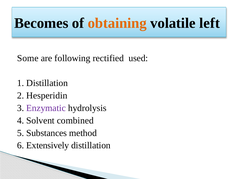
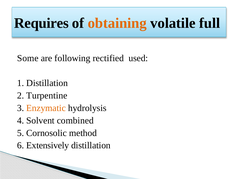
Becomes: Becomes -> Requires
left: left -> full
Hesperidin: Hesperidin -> Turpentine
Enzymatic colour: purple -> orange
Substances: Substances -> Cornosolic
